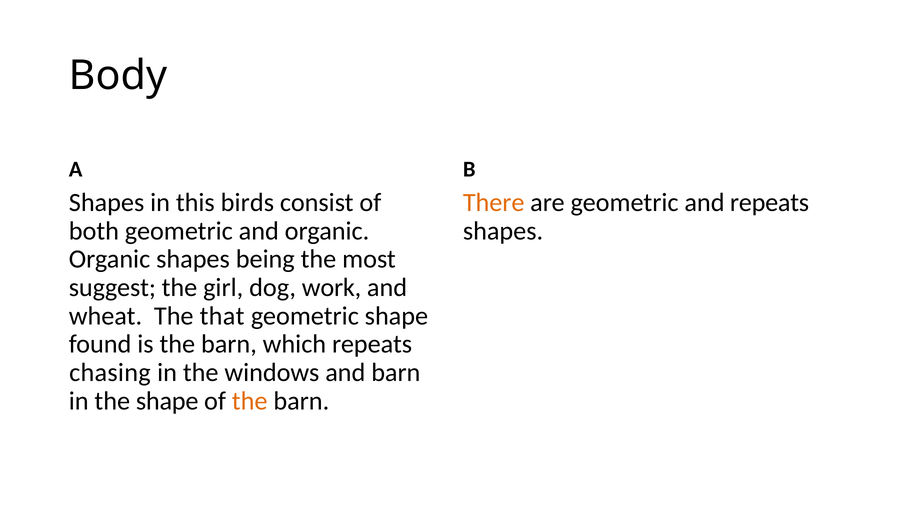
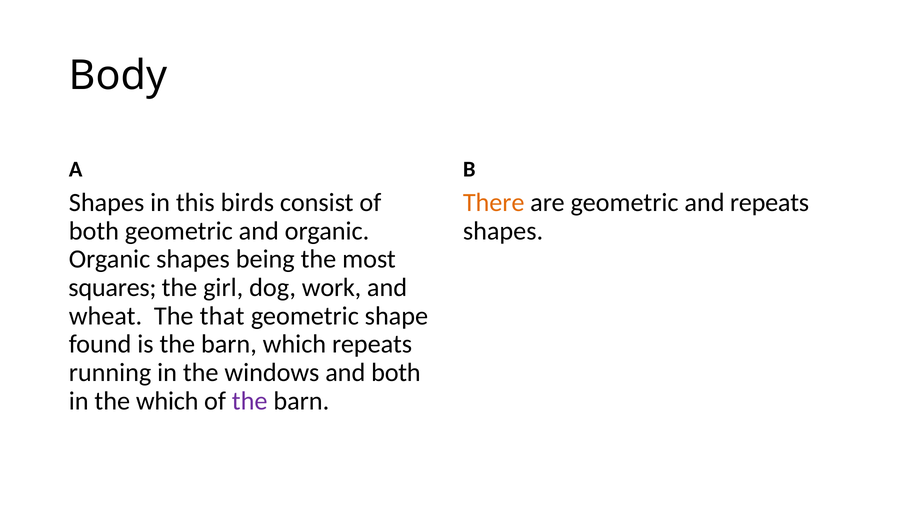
suggest: suggest -> squares
chasing: chasing -> running
and barn: barn -> both
the shape: shape -> which
the at (250, 401) colour: orange -> purple
